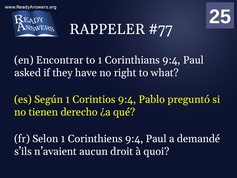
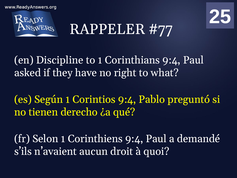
Encontrar: Encontrar -> Discipline
